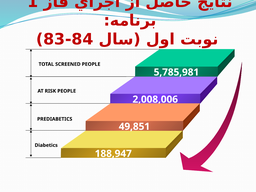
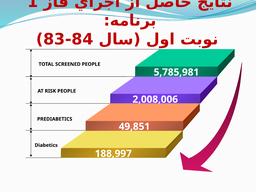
188,947: 188,947 -> 188,997
